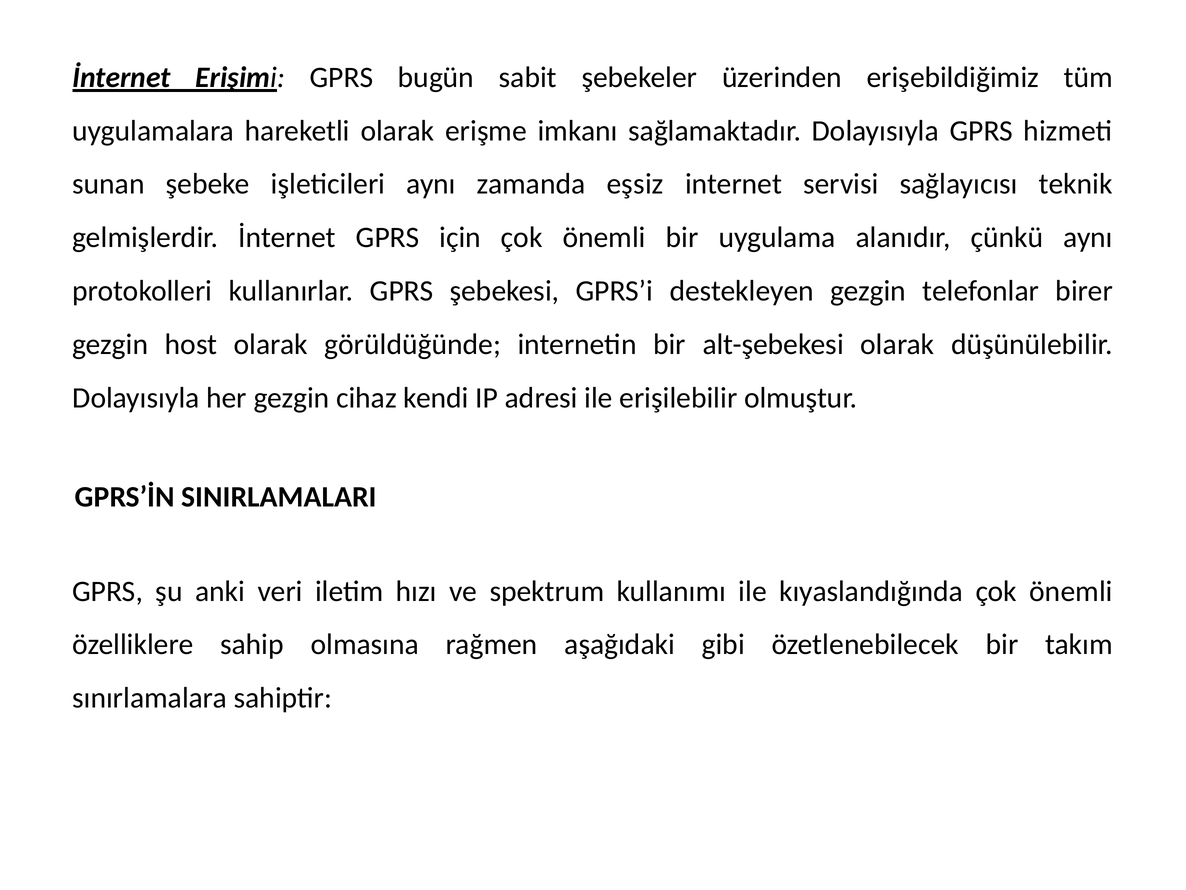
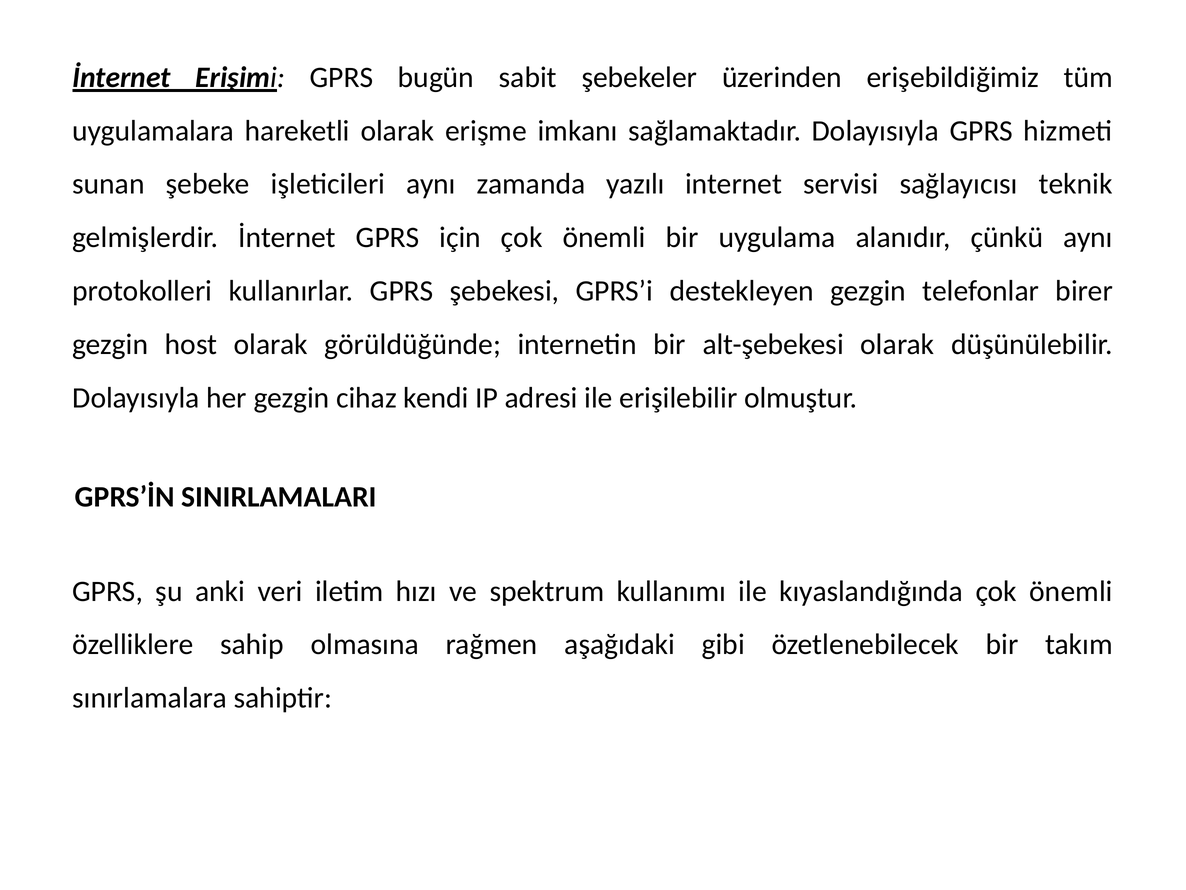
eşsiz: eşsiz -> yazılı
